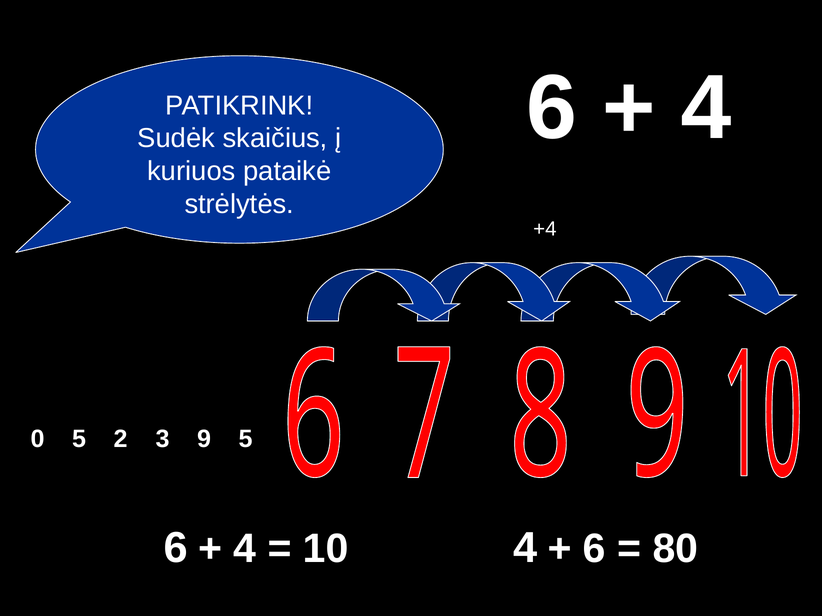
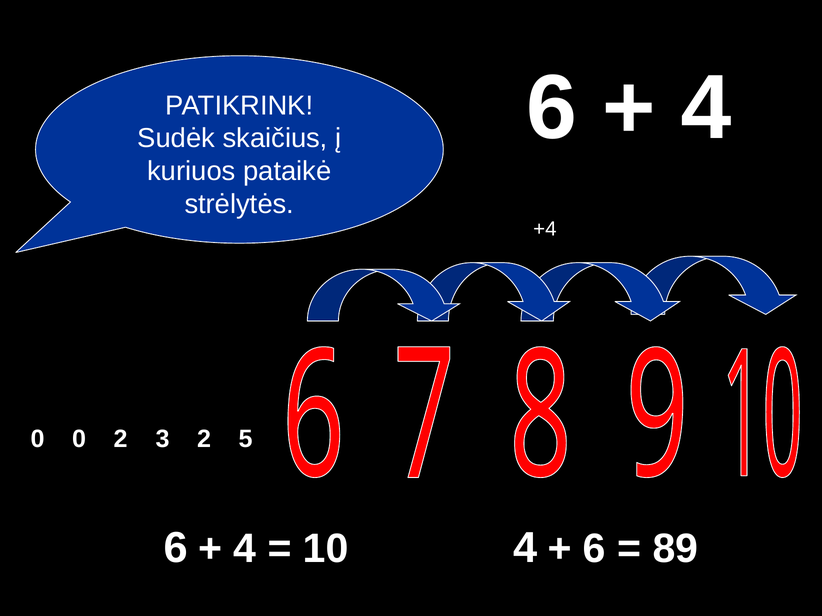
0 5: 5 -> 0
3 9: 9 -> 2
80: 80 -> 89
